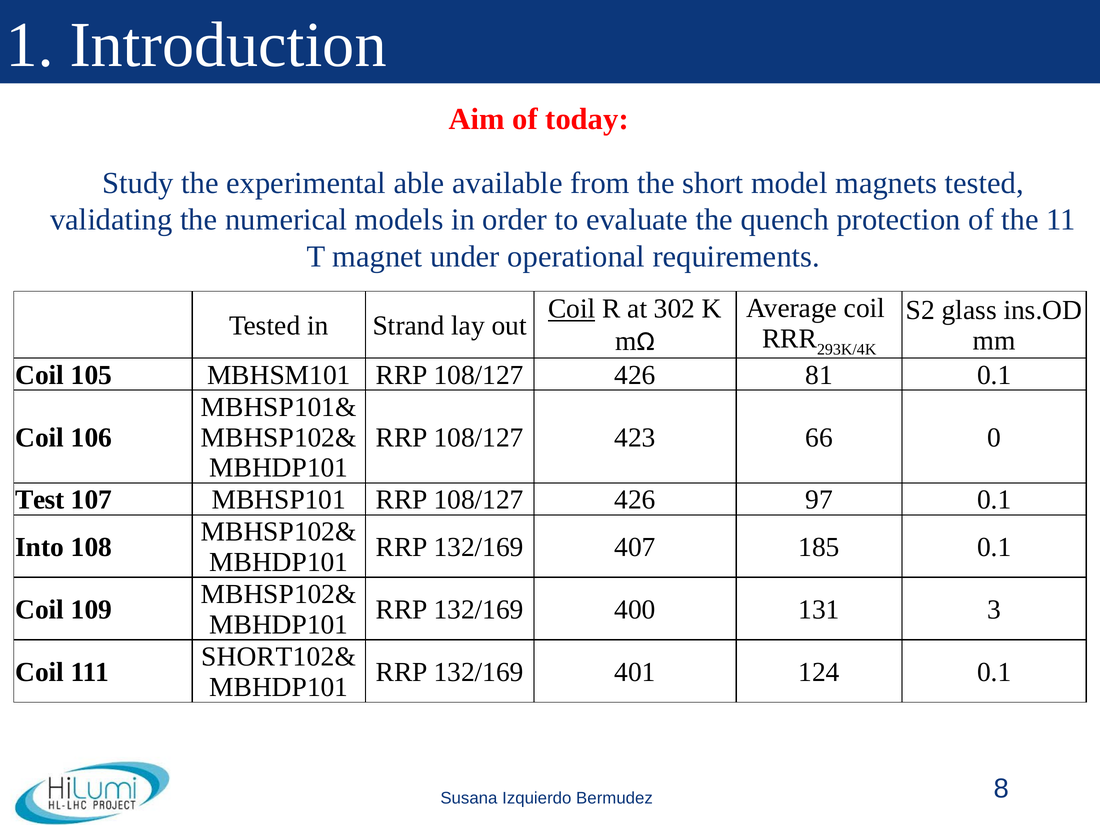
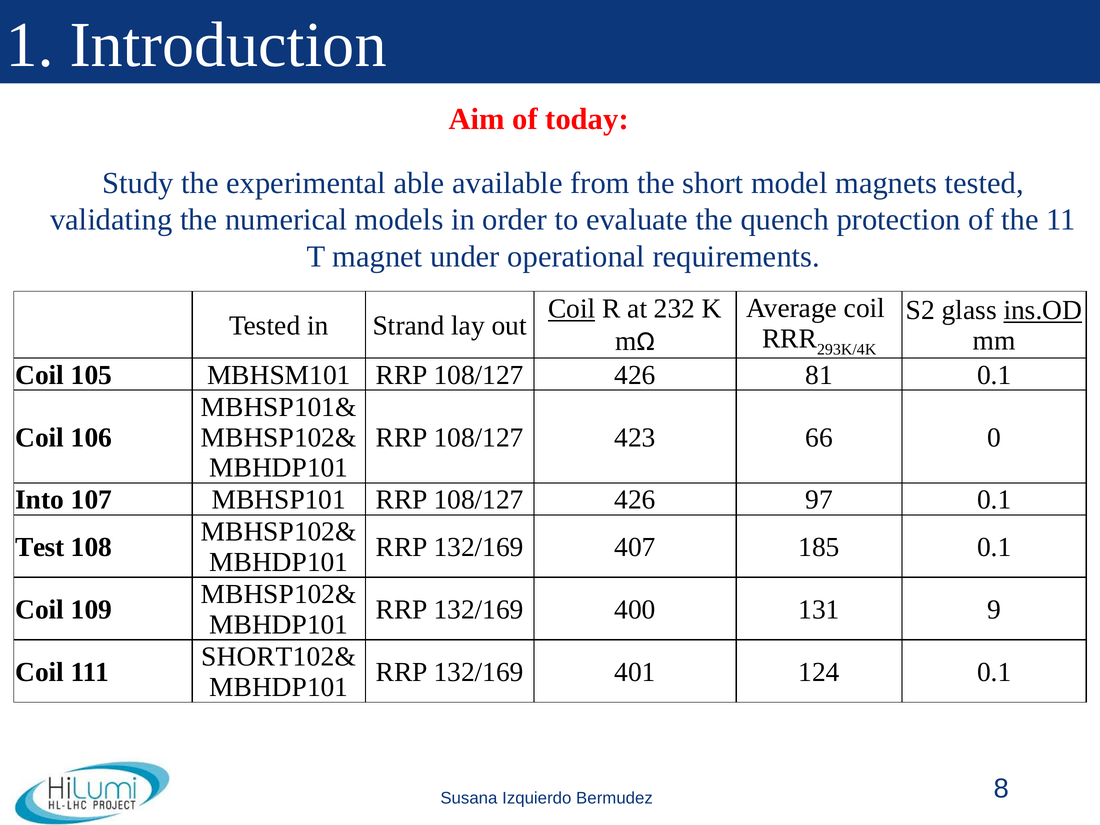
302: 302 -> 232
ins.OD underline: none -> present
Test: Test -> Into
Into: Into -> Test
3: 3 -> 9
